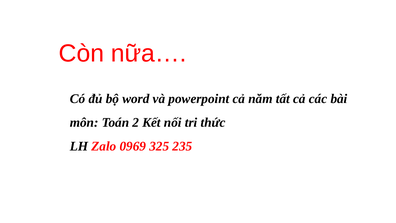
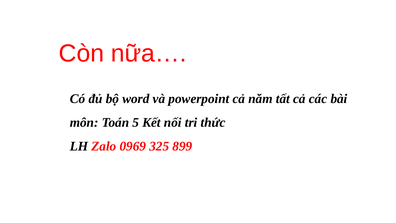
2: 2 -> 5
235: 235 -> 899
